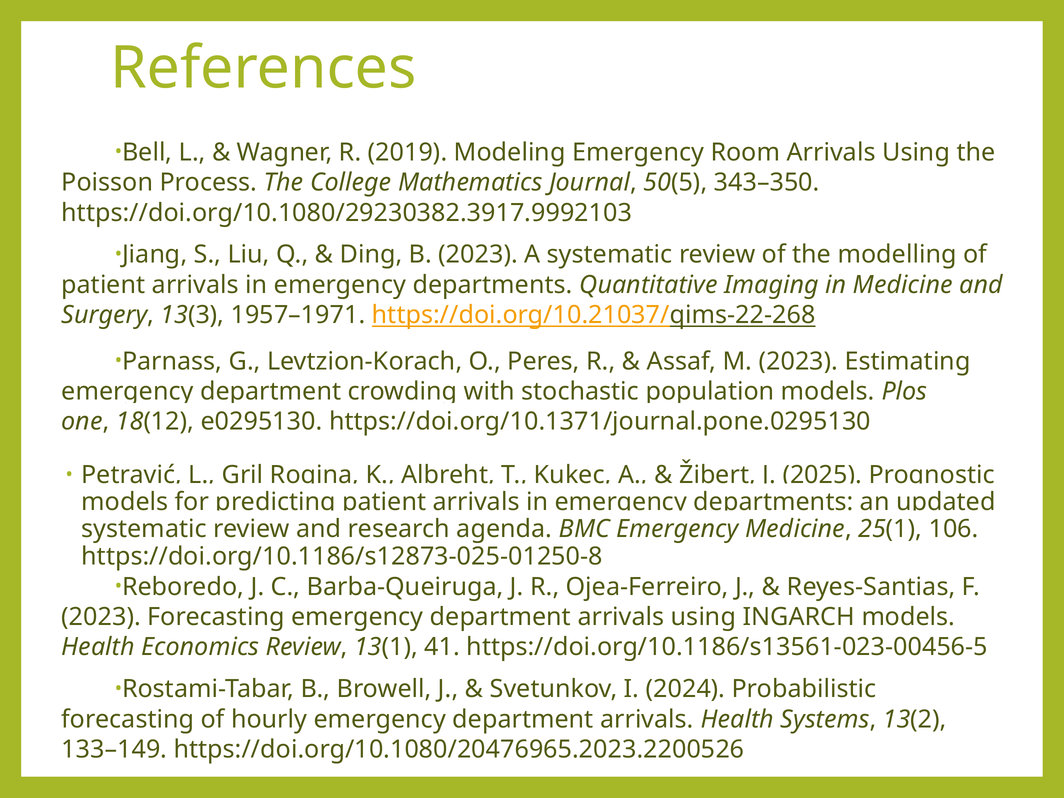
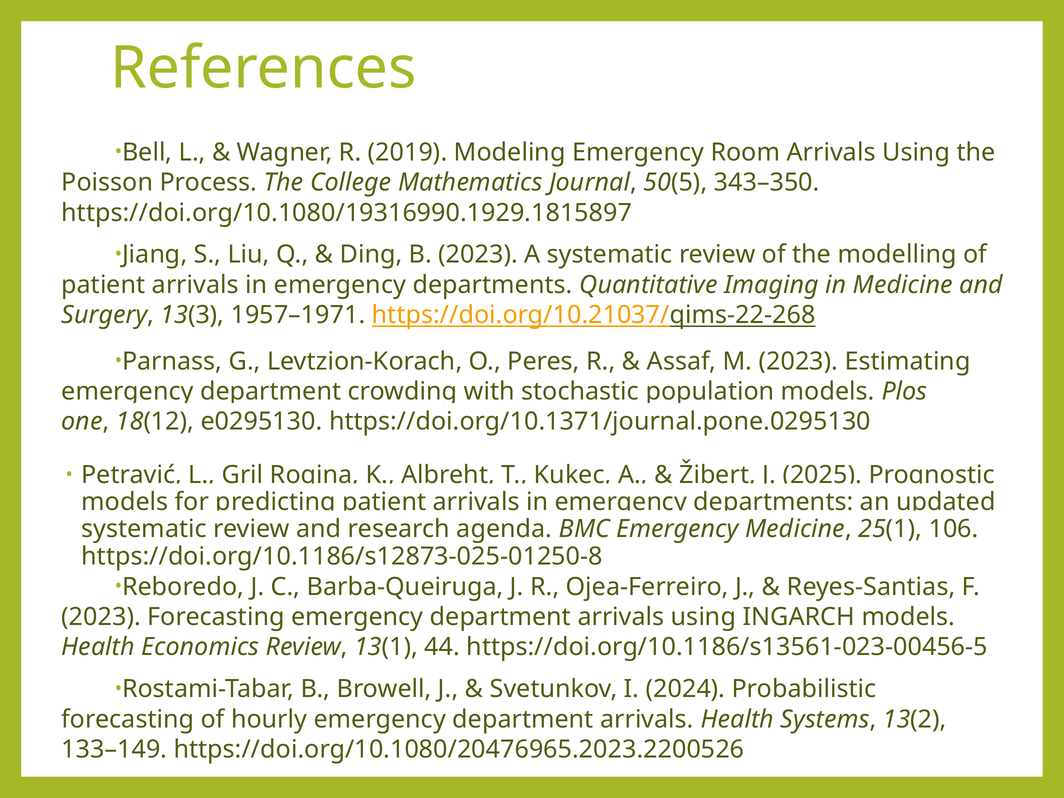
https://doi.org/10.1080/29230382.3917.9992103: https://doi.org/10.1080/29230382.3917.9992103 -> https://doi.org/10.1080/19316990.1929.1815897
41: 41 -> 44
